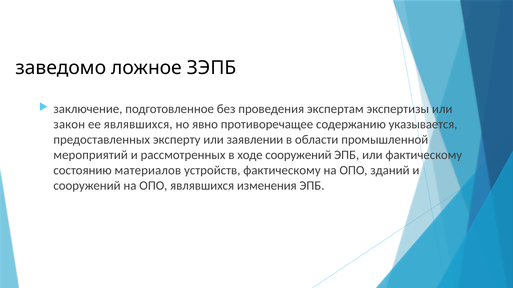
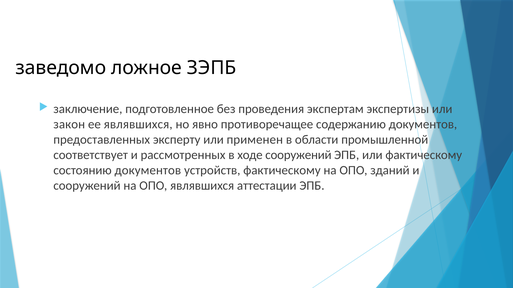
содержанию указывается: указывается -> документов
заявлении: заявлении -> применен
мероприятий: мероприятий -> соответствует
состоянию материалов: материалов -> документов
изменения: изменения -> аттестации
